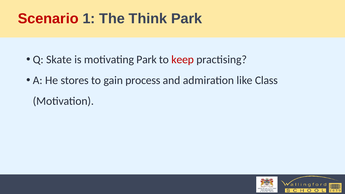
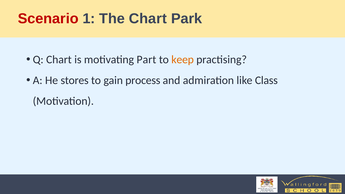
The Think: Think -> Chart
Q Skate: Skate -> Chart
motivating Park: Park -> Part
keep colour: red -> orange
